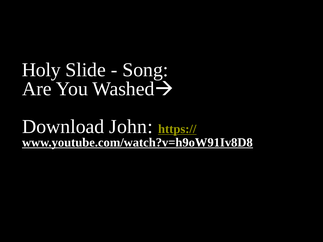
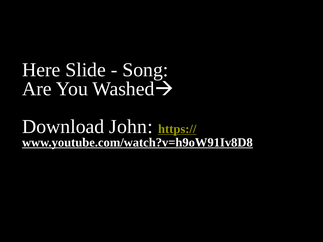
Holy: Holy -> Here
